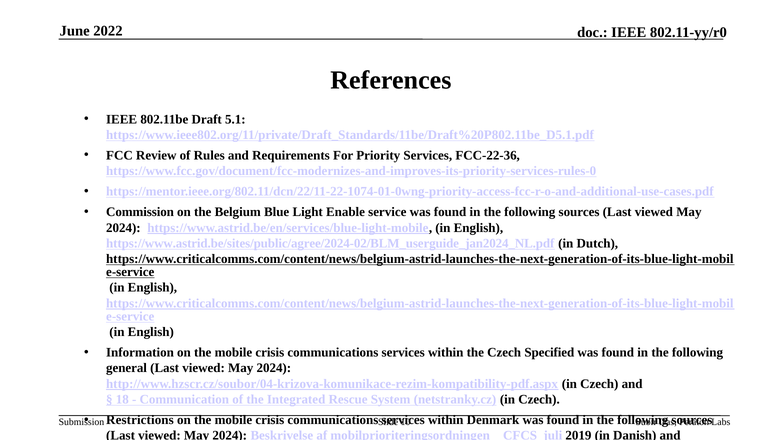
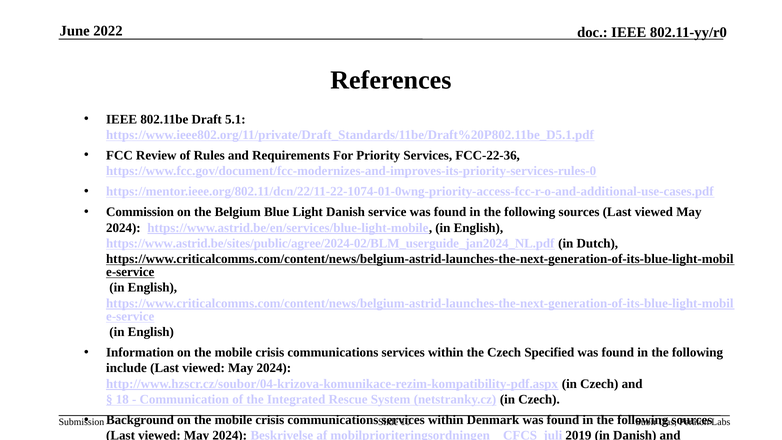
Light Enable: Enable -> Danish
general: general -> include
Restrictions: Restrictions -> Background
